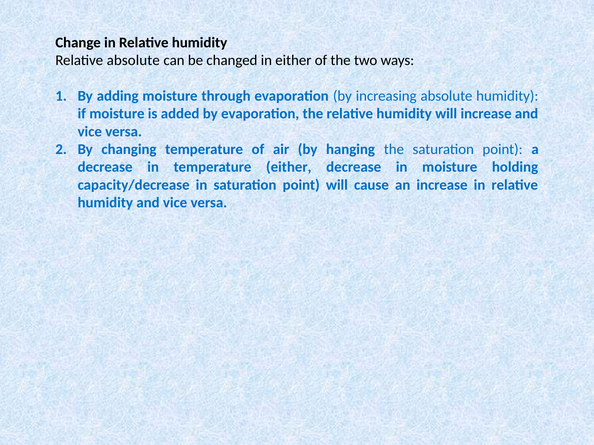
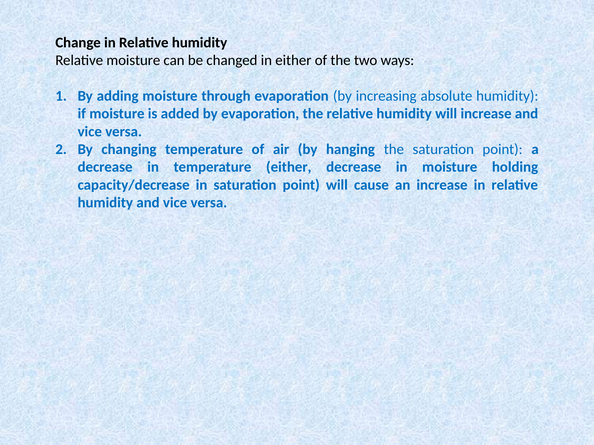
Relative absolute: absolute -> moisture
